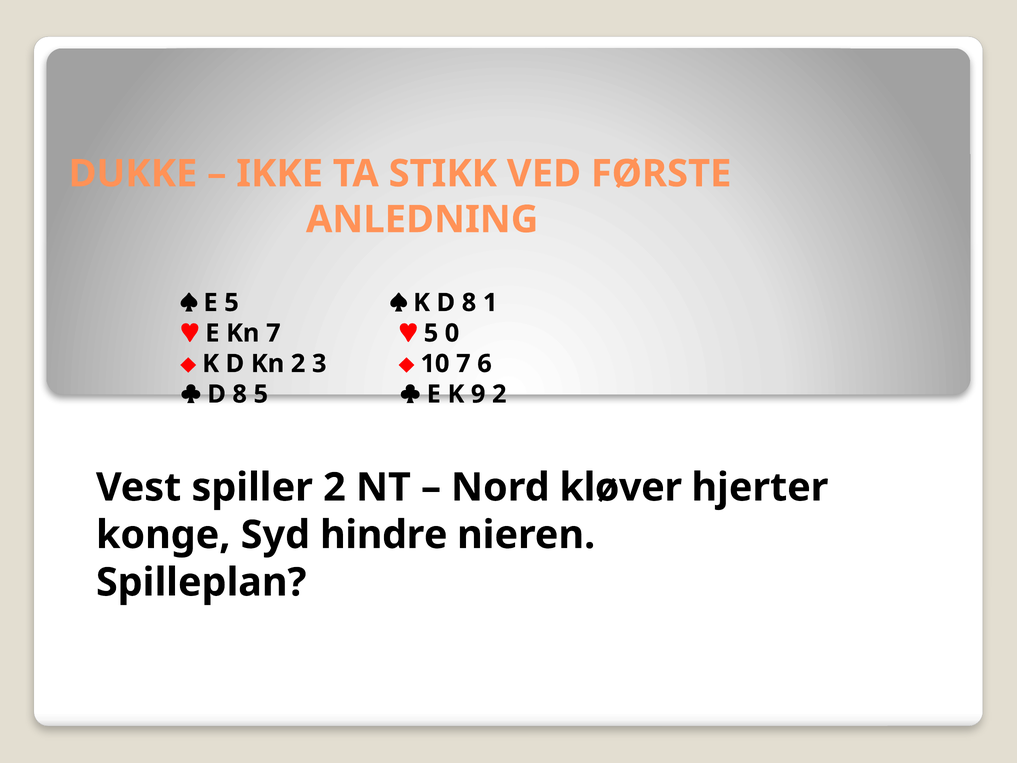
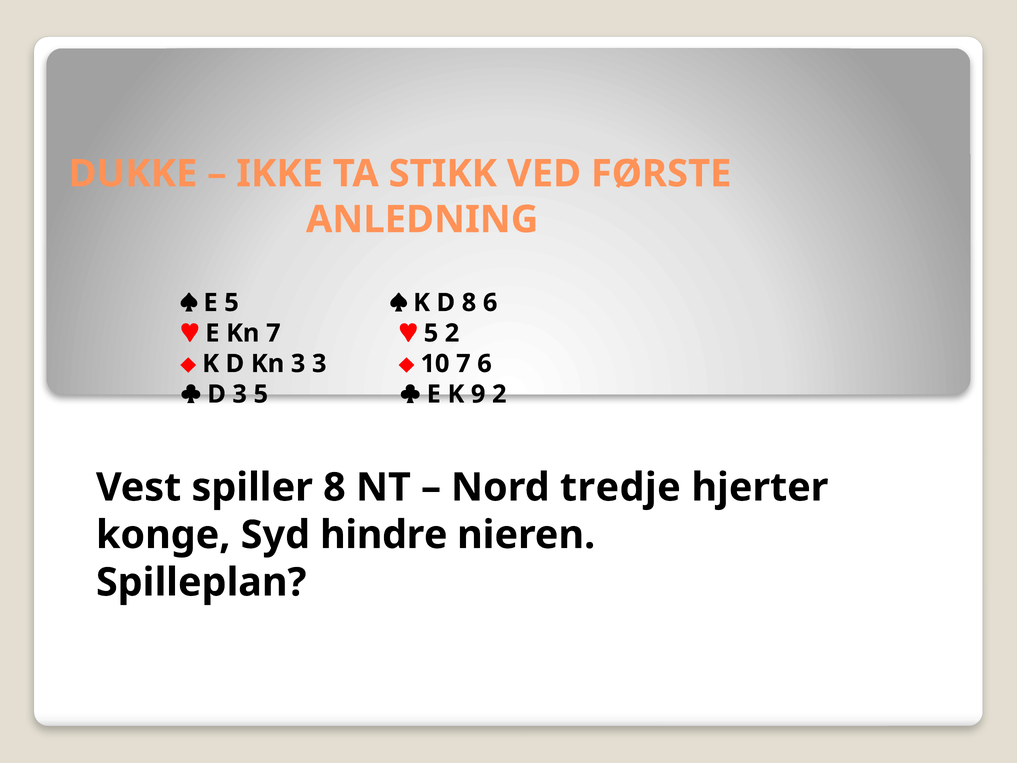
8 1: 1 -> 6
5 0: 0 -> 2
Kn 2: 2 -> 3
8 at (240, 394): 8 -> 3
spiller 2: 2 -> 8
kløver: kløver -> tredje
